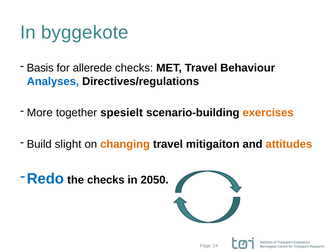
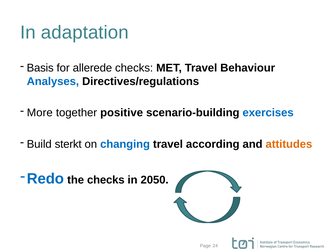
byggekote: byggekote -> adaptation
spesielt: spesielt -> positive
exercises colour: orange -> blue
slight: slight -> sterkt
changing colour: orange -> blue
mitigaiton: mitigaiton -> according
